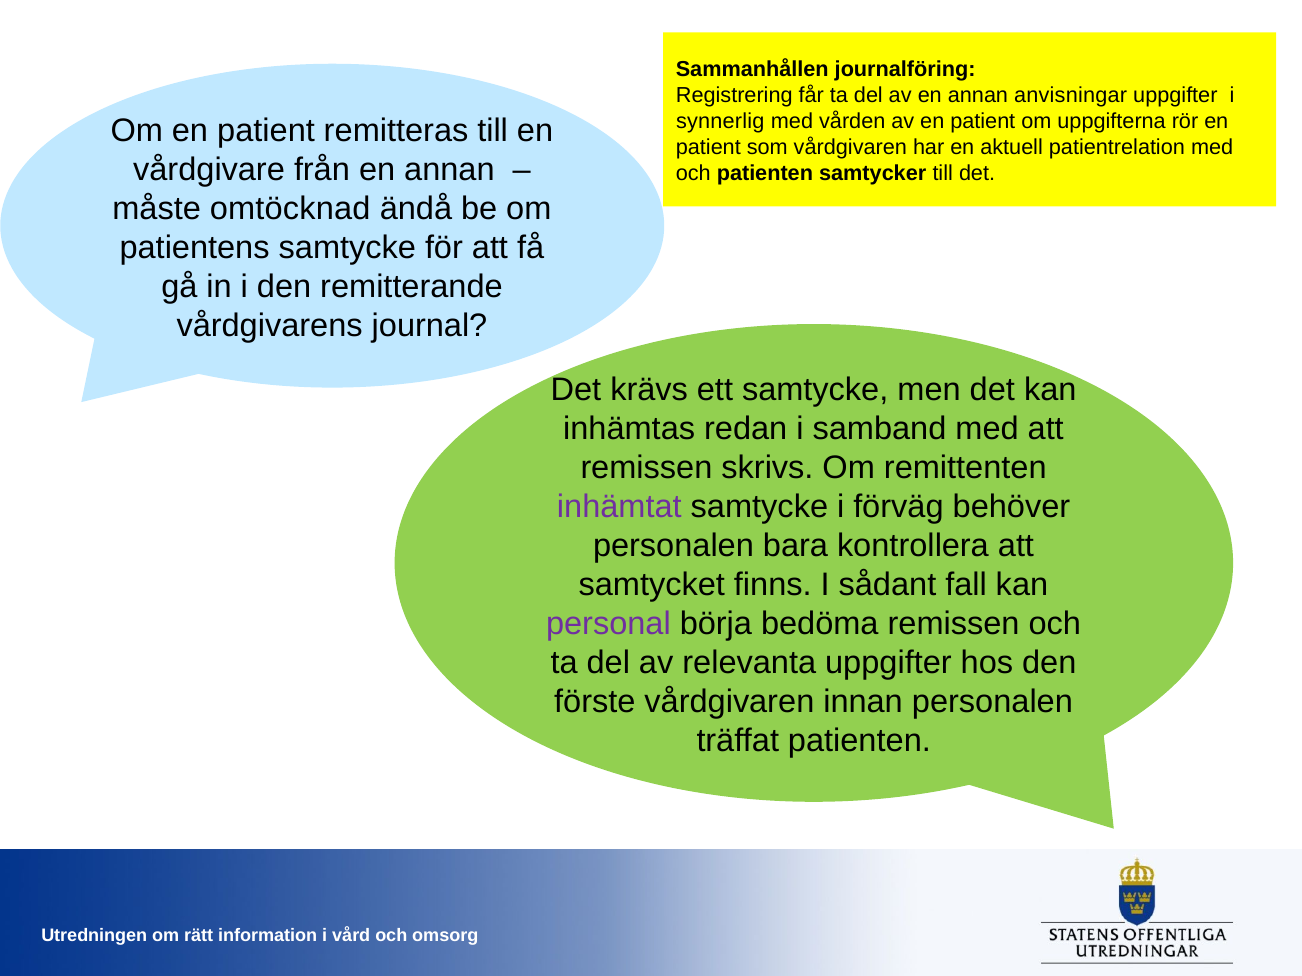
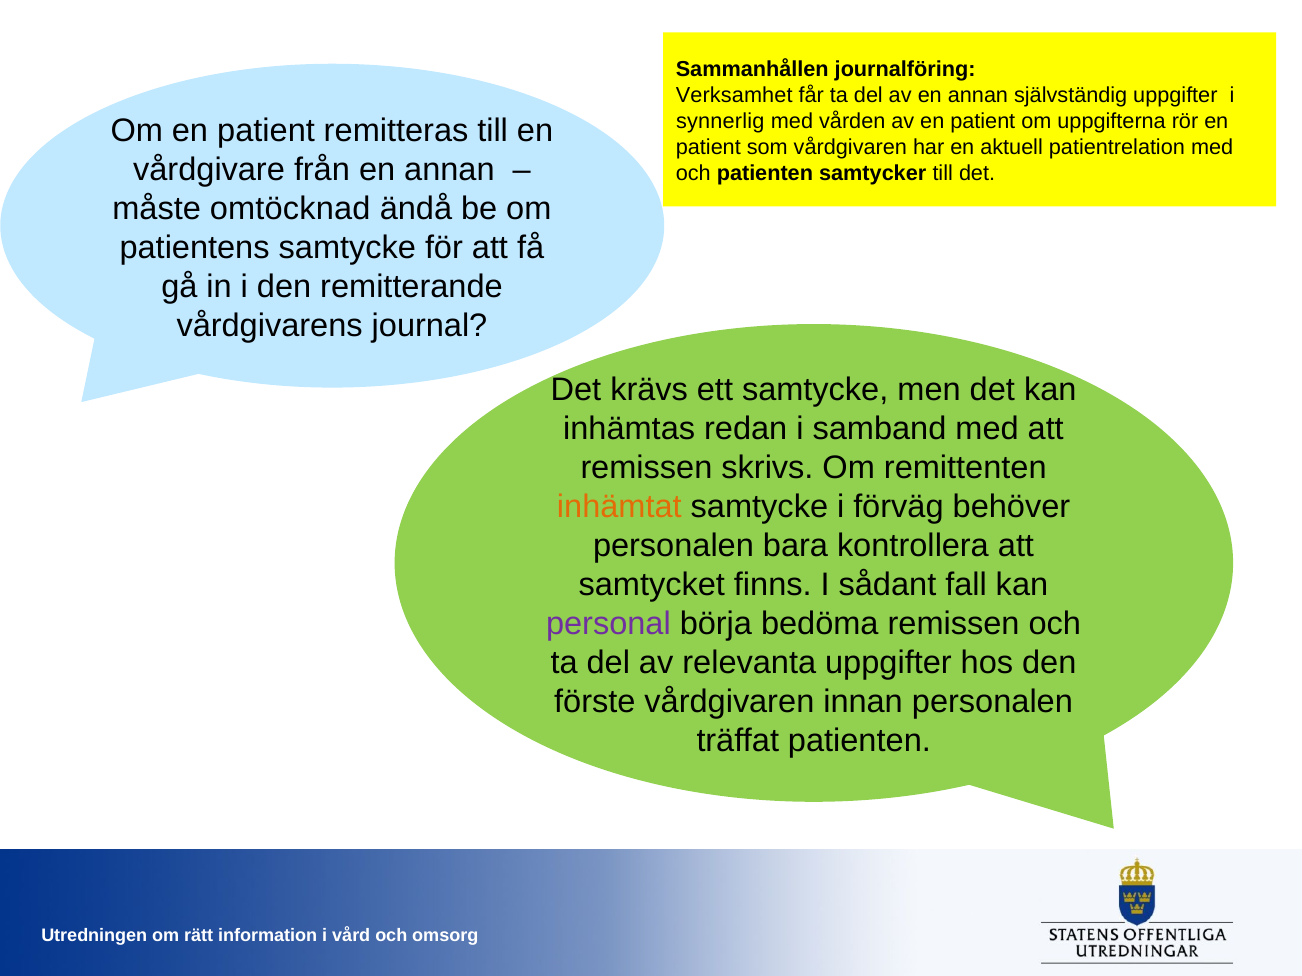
Registrering: Registrering -> Verksamhet
anvisningar: anvisningar -> självständig
inhämtat colour: purple -> orange
